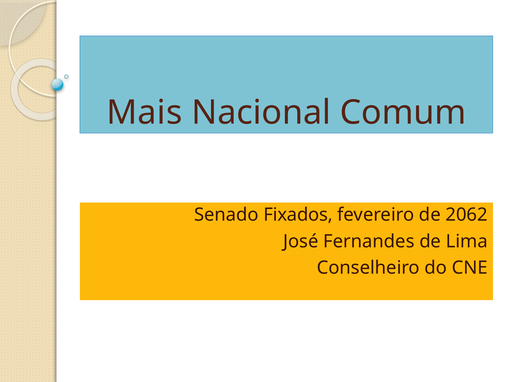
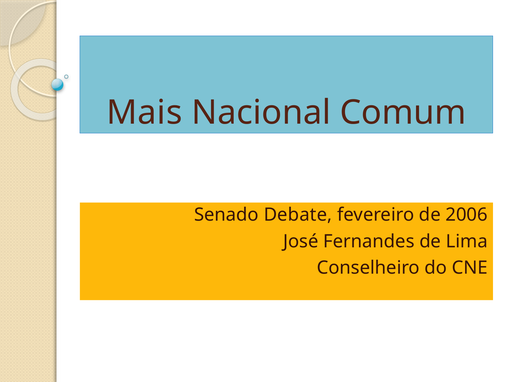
Fixados: Fixados -> Debate
2062: 2062 -> 2006
